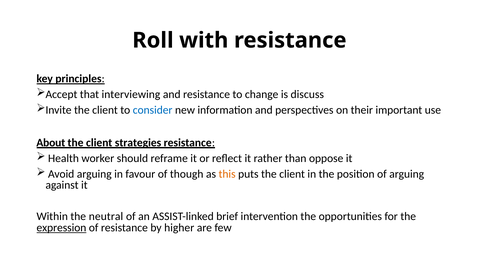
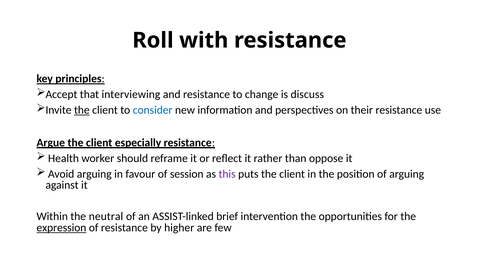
the at (82, 110) underline: none -> present
their important: important -> resistance
About: About -> Argue
strategies: strategies -> especially
though: though -> session
this colour: orange -> purple
